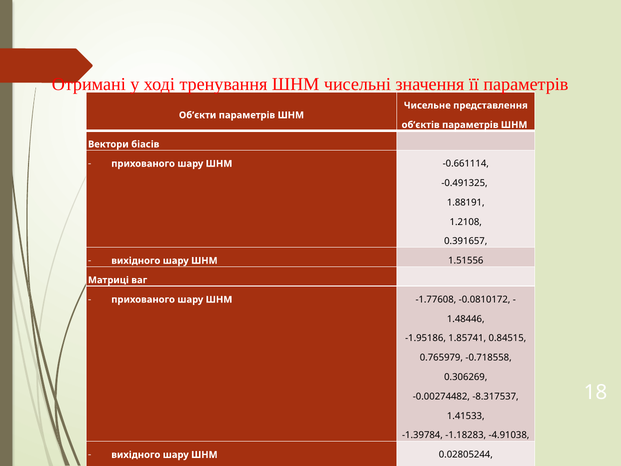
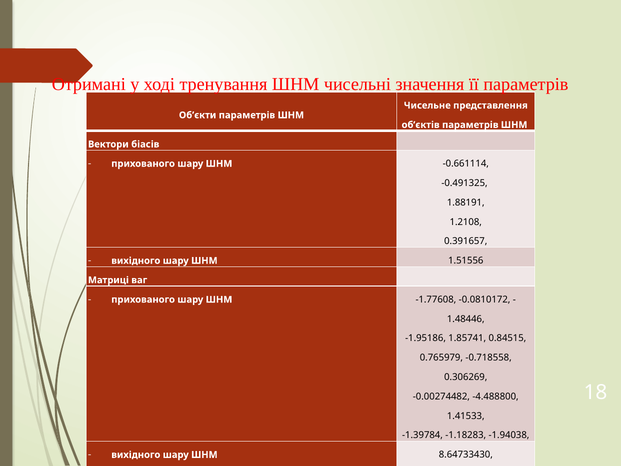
-8.317537: -8.317537 -> -4.488800
-4.91038: -4.91038 -> -1.94038
0.02805244: 0.02805244 -> 8.64733430
